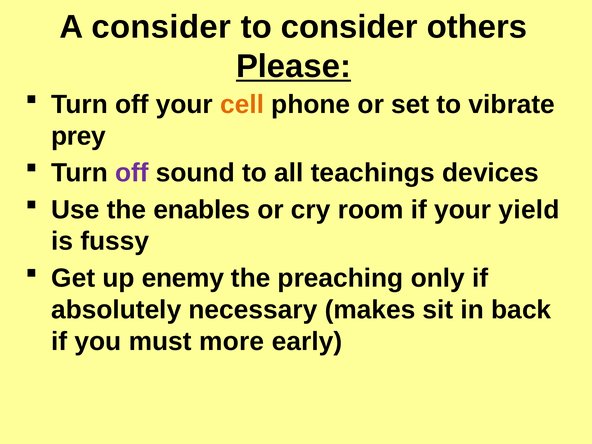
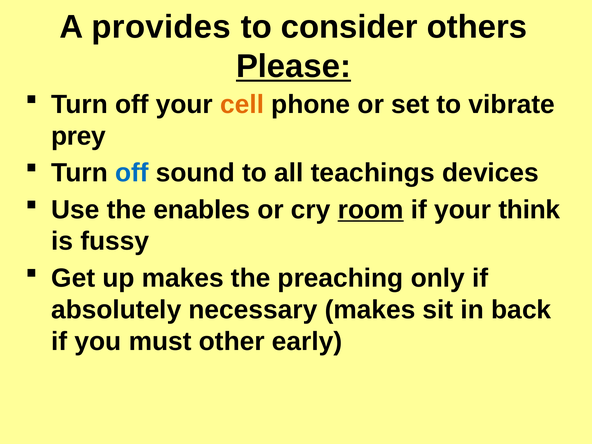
A consider: consider -> provides
off at (132, 173) colour: purple -> blue
room underline: none -> present
yield: yield -> think
up enemy: enemy -> makes
more: more -> other
